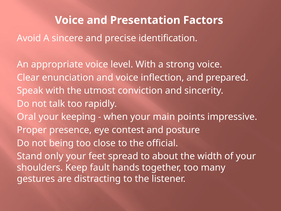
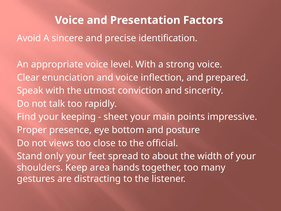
Oral: Oral -> Find
when: when -> sheet
contest: contest -> bottom
being: being -> views
fault: fault -> area
